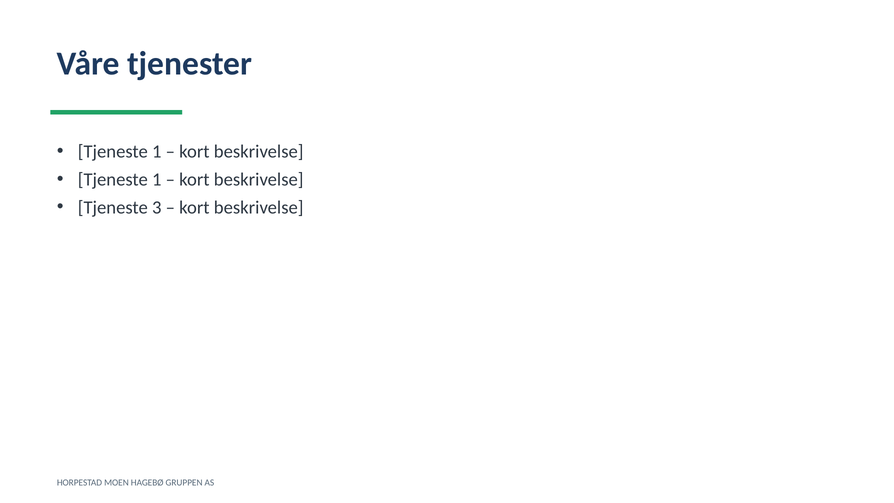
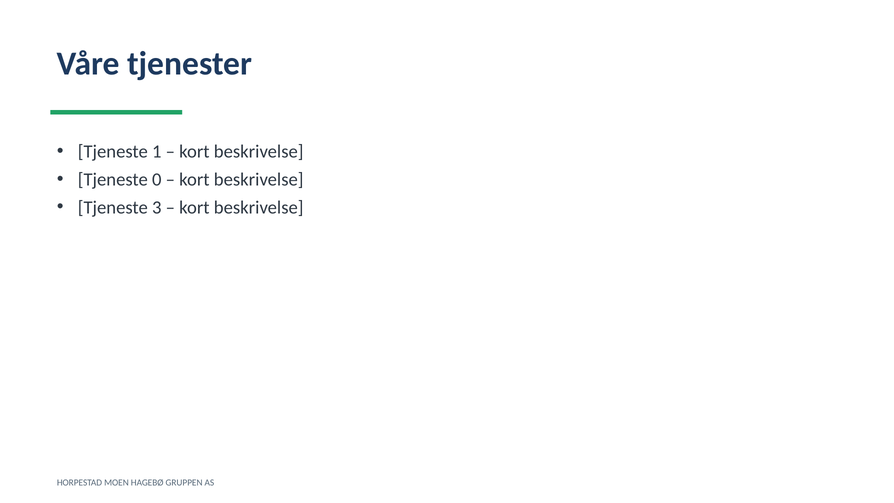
1 at (157, 179): 1 -> 0
